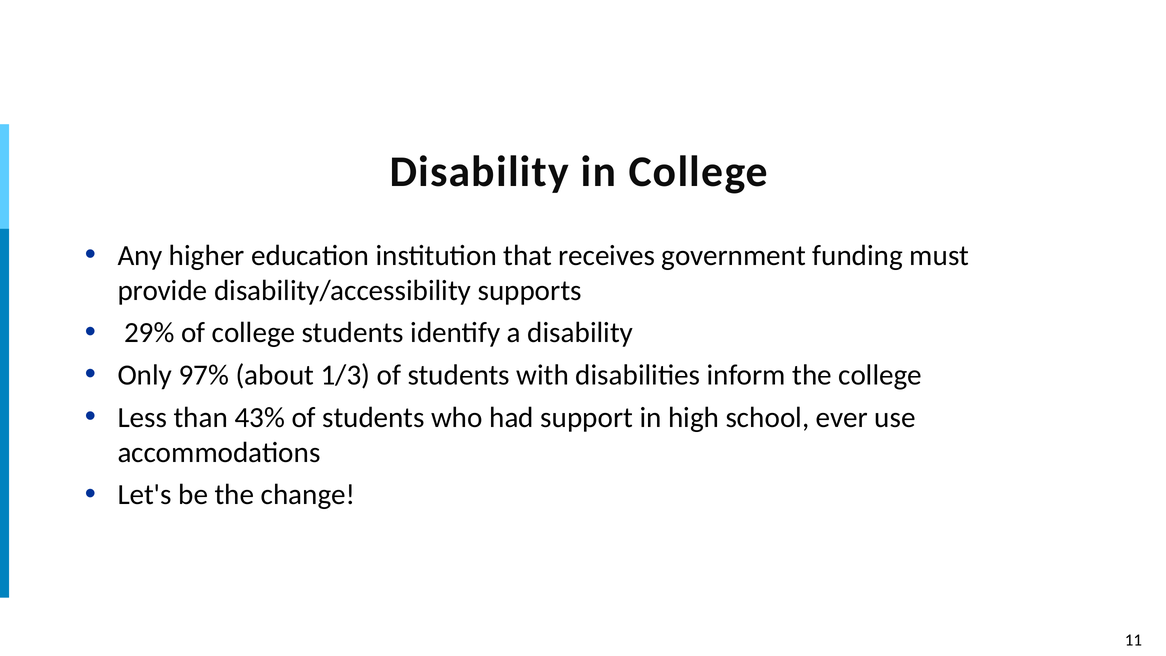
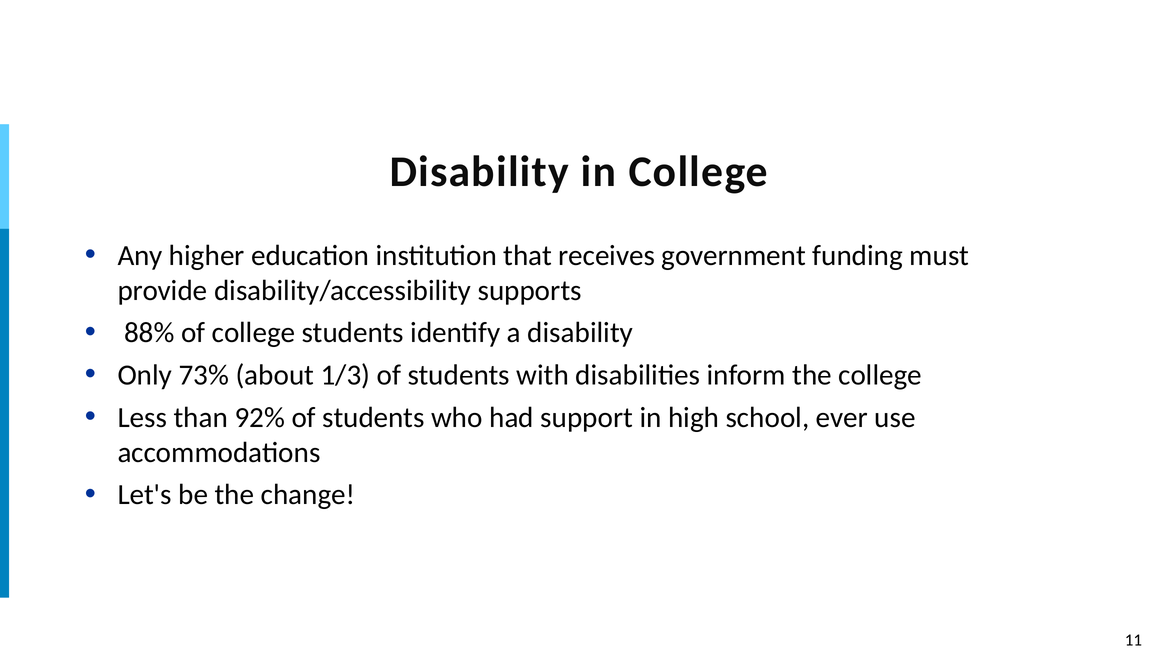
29%: 29% -> 88%
97%: 97% -> 73%
43%: 43% -> 92%
